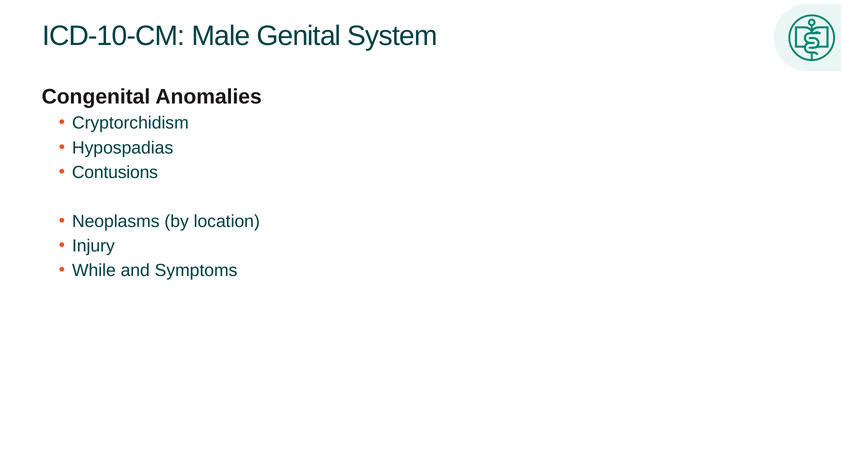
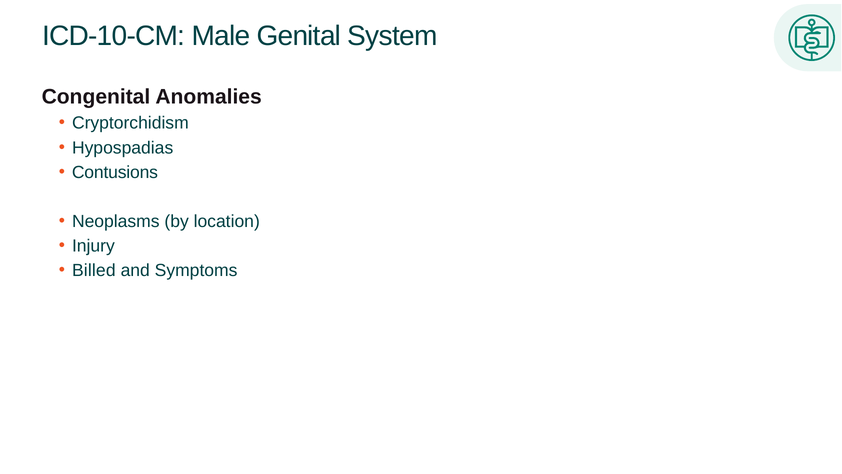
While: While -> Billed
